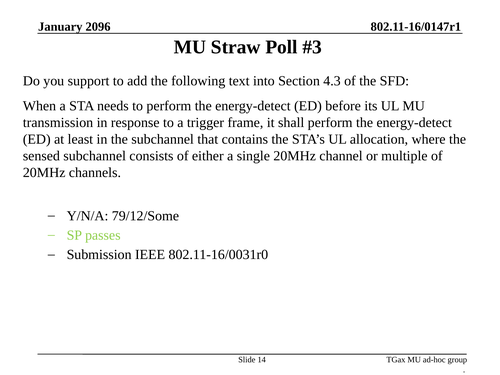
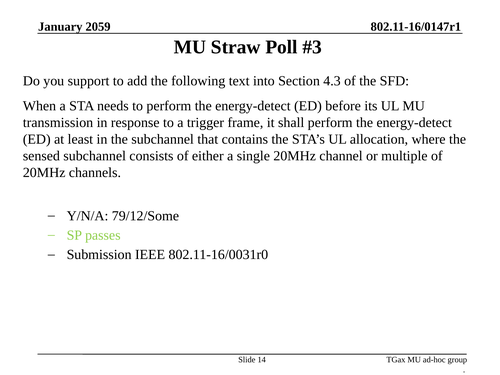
2096: 2096 -> 2059
